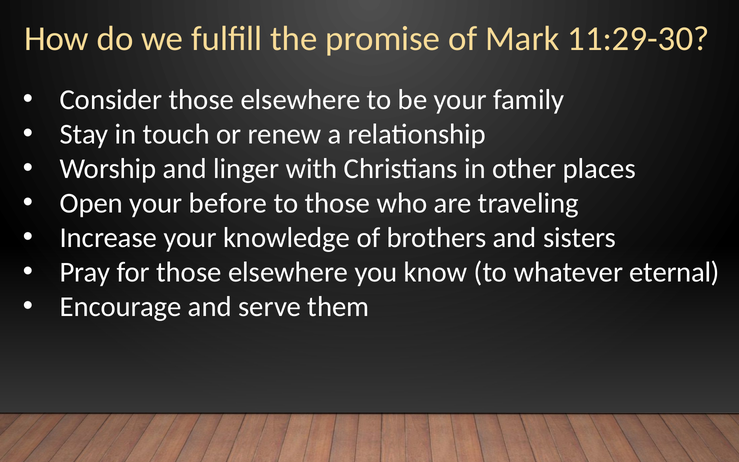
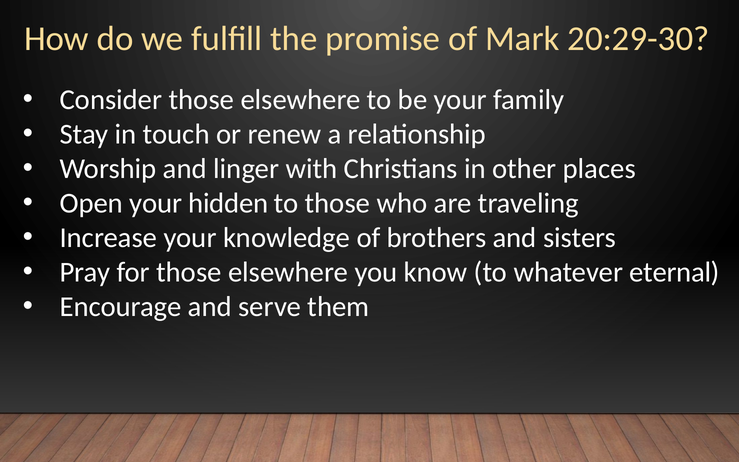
11:29-30: 11:29-30 -> 20:29-30
before: before -> hidden
